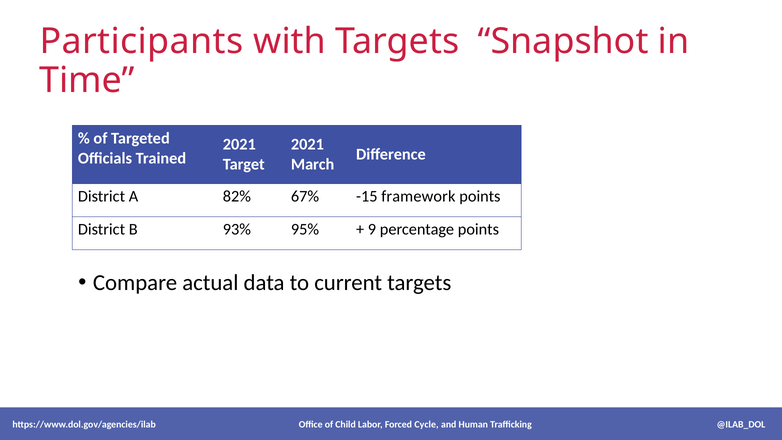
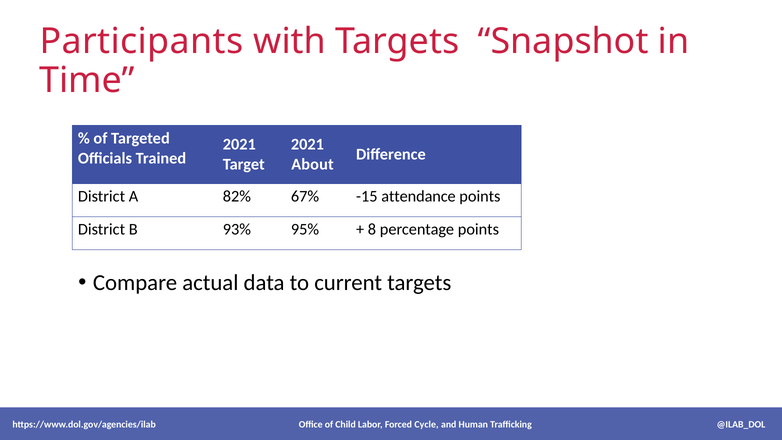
March: March -> About
framework: framework -> attendance
9: 9 -> 8
